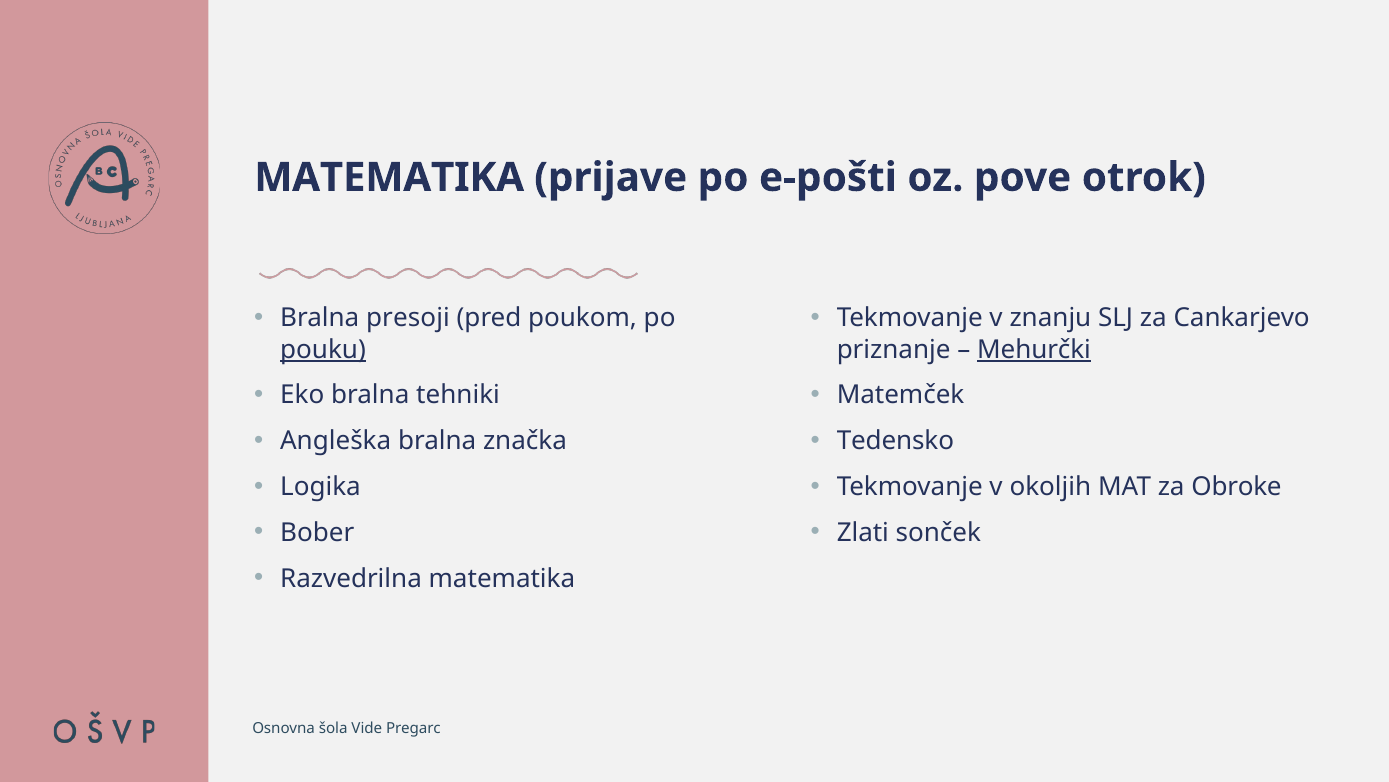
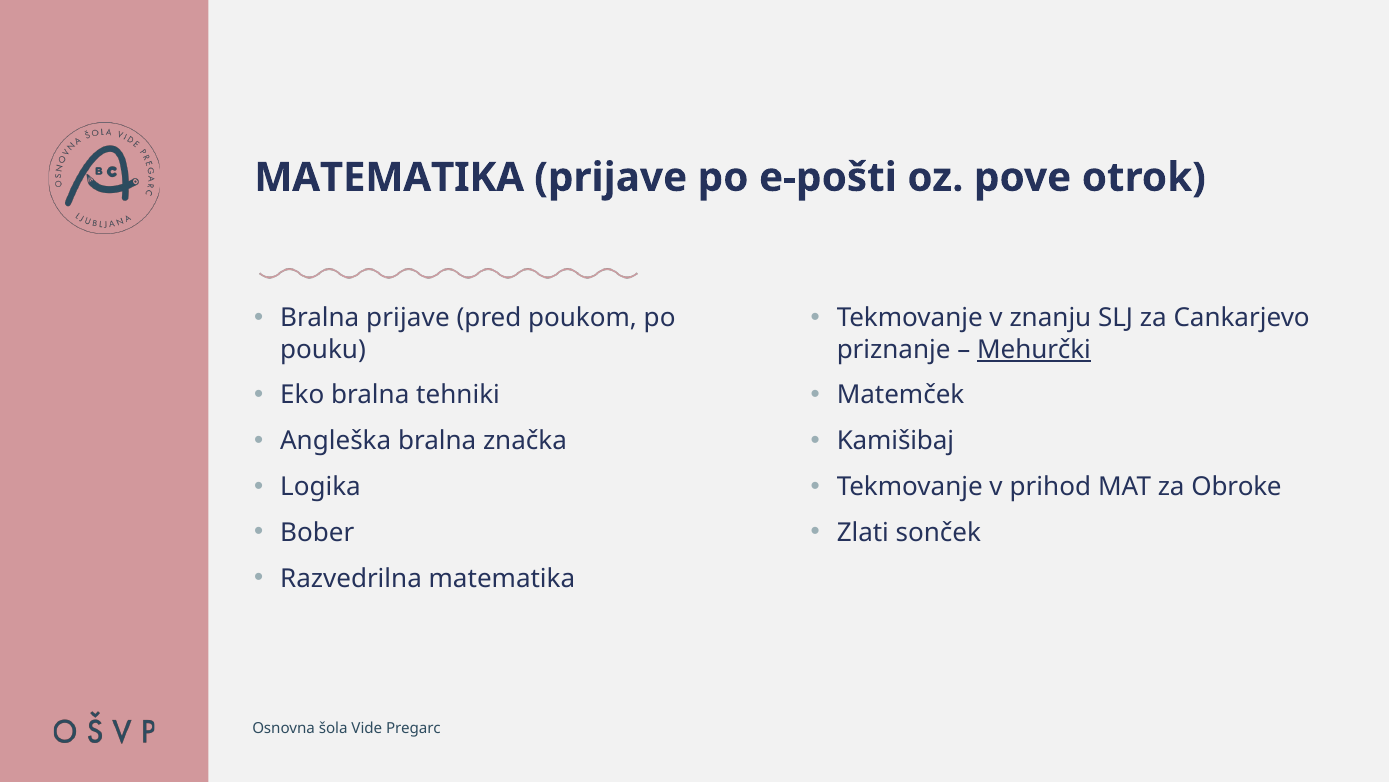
Bralna presoji: presoji -> prijave
pouku underline: present -> none
Tedensko: Tedensko -> Kamišibaj
okoljih: okoljih -> prihod
